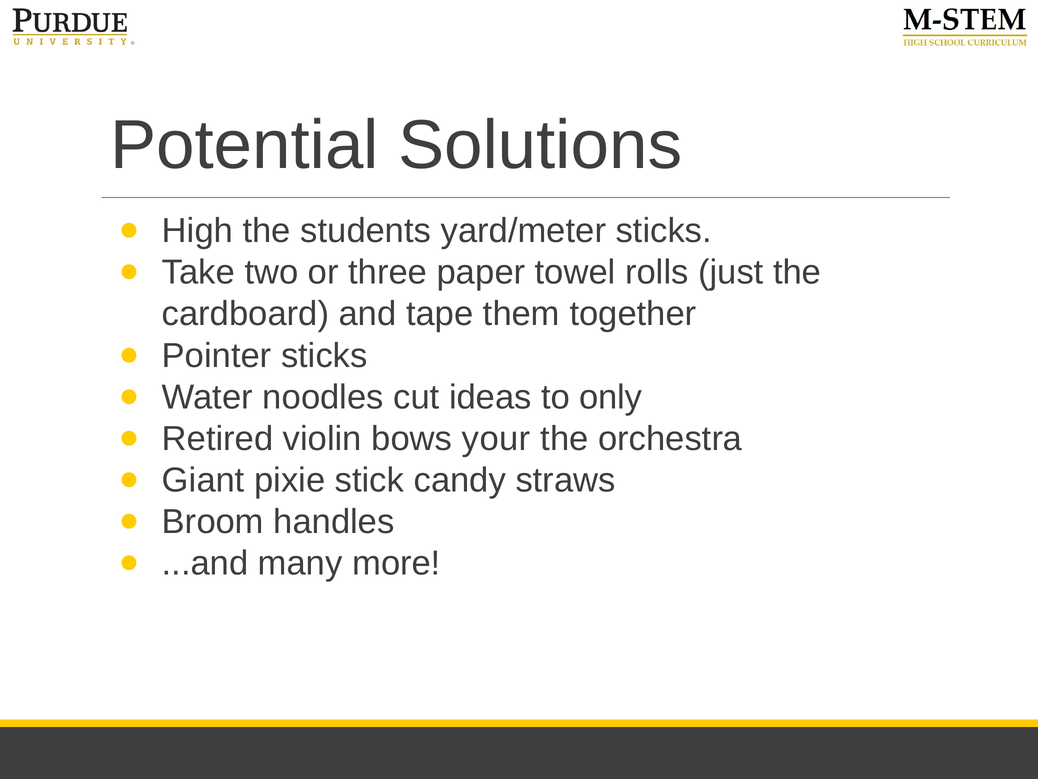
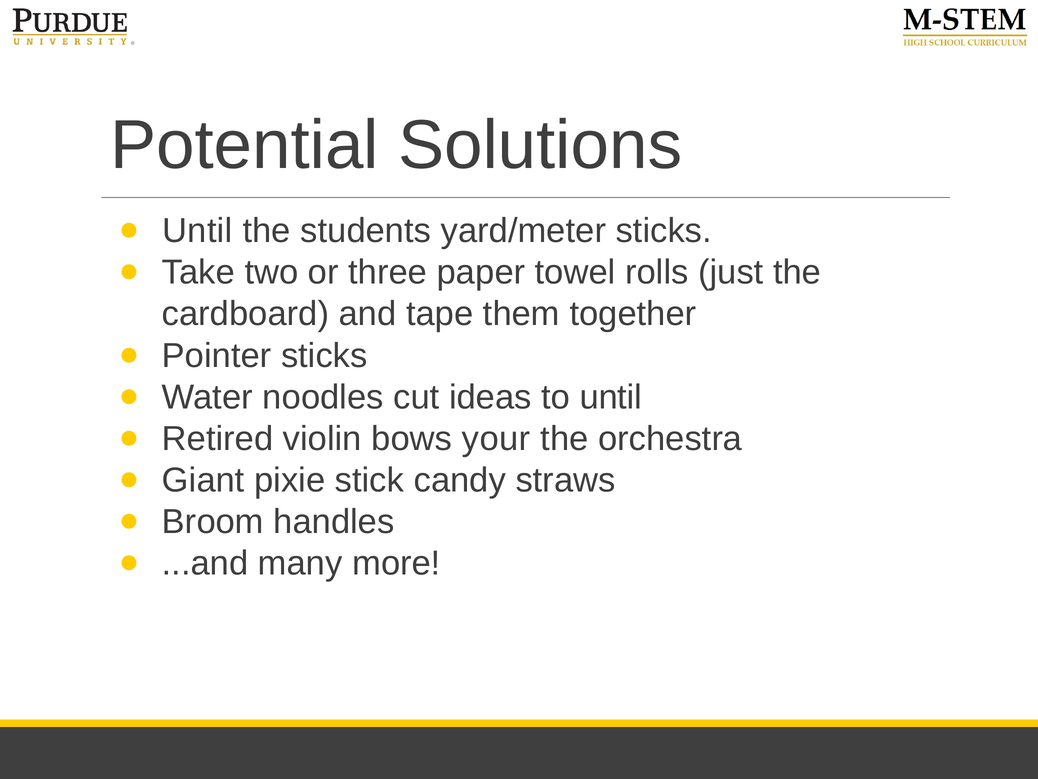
High at (198, 231): High -> Until
to only: only -> until
